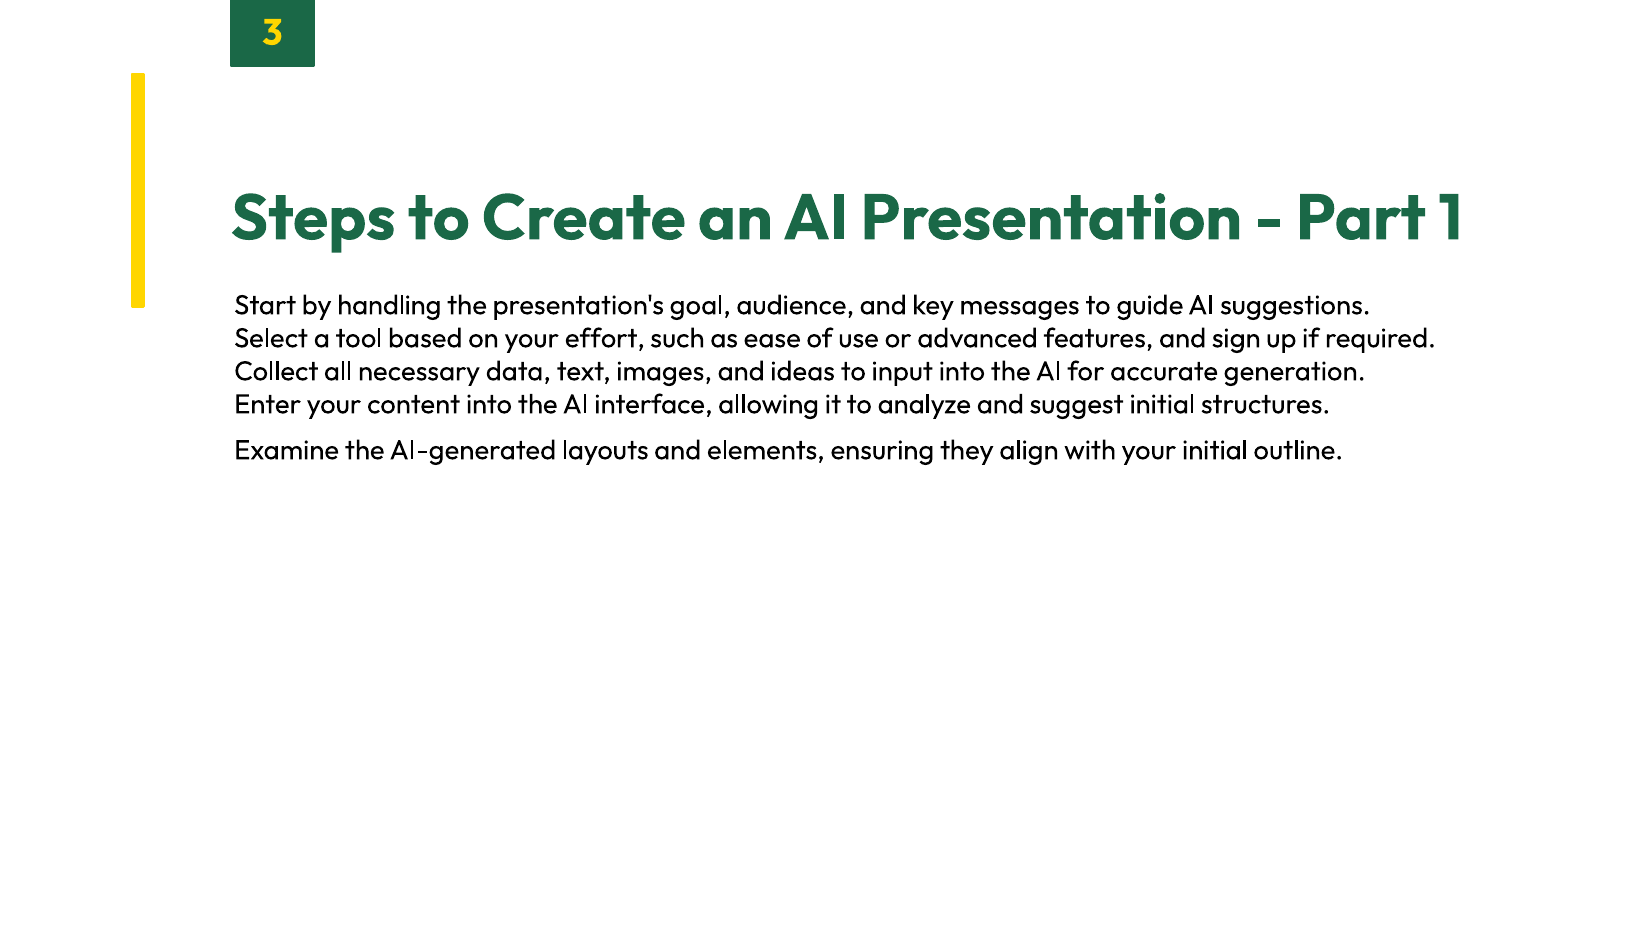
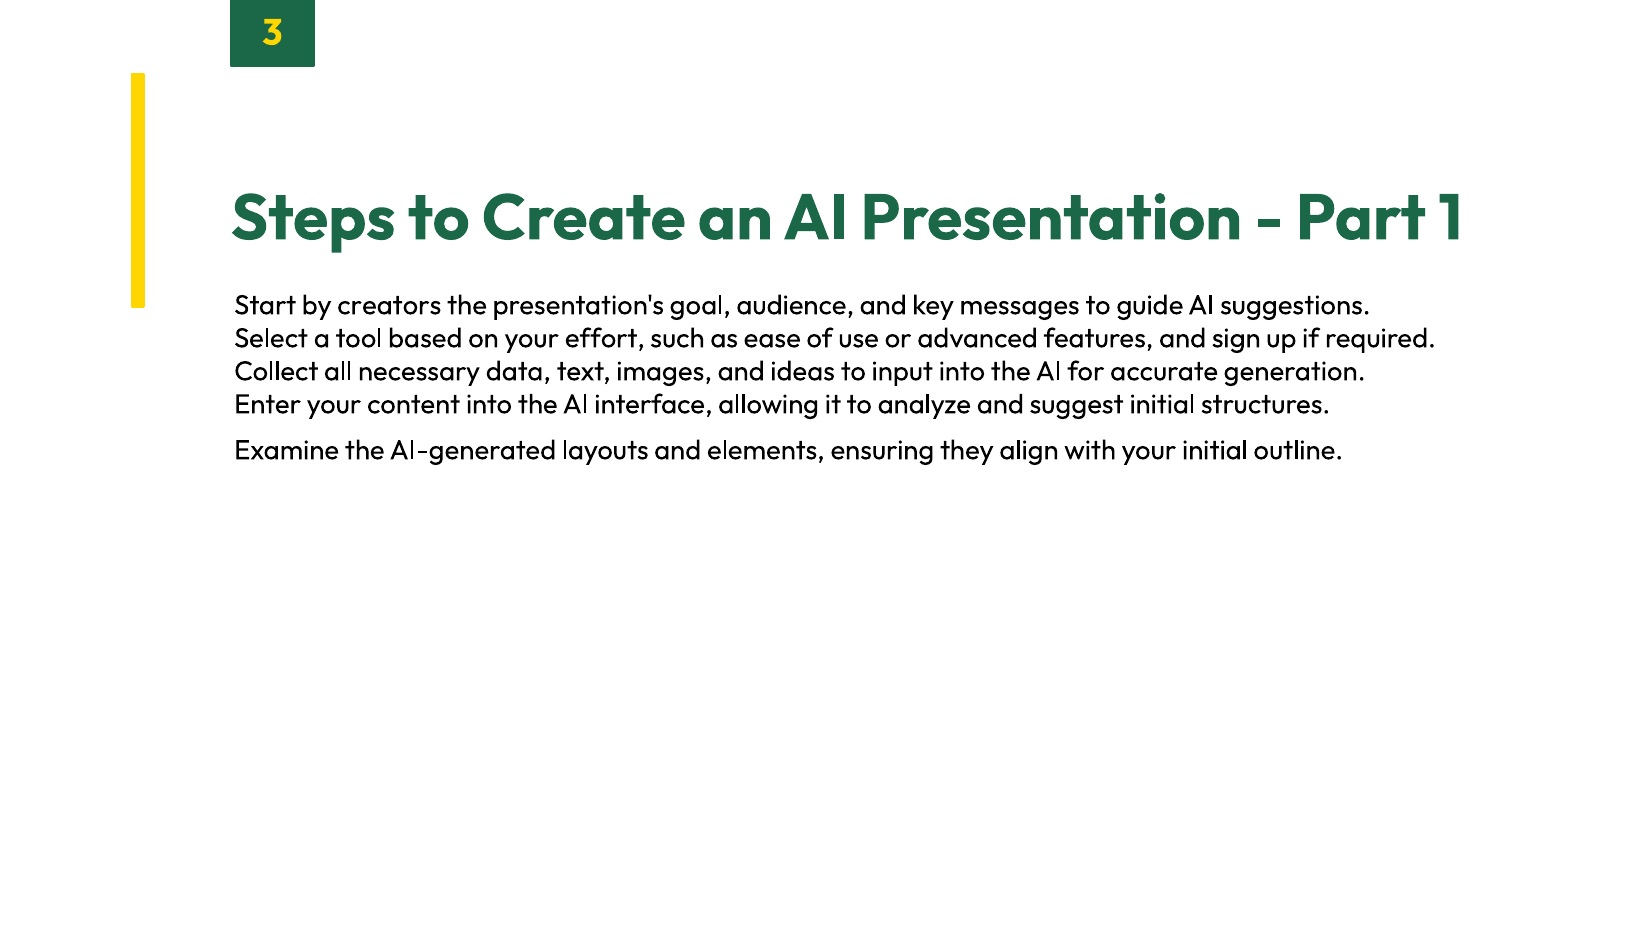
handling: handling -> creators
